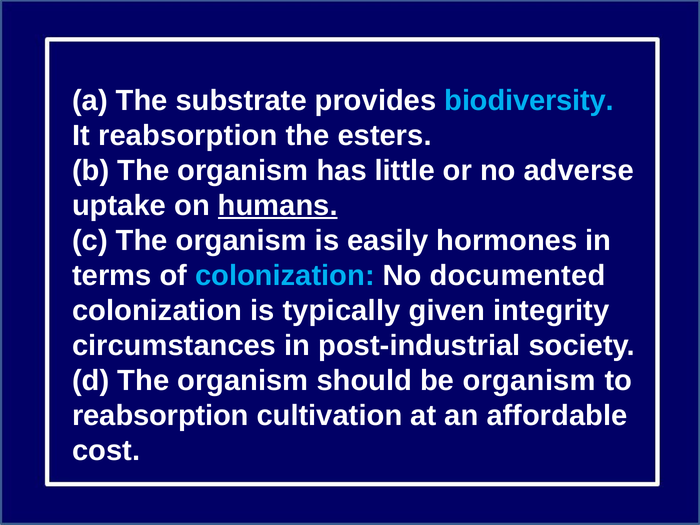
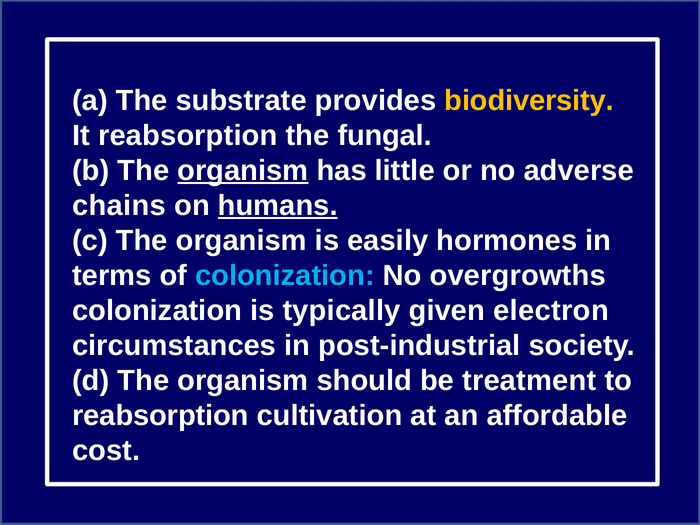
biodiversity colour: light blue -> yellow
esters: esters -> fungal
organism at (243, 171) underline: none -> present
uptake: uptake -> chains
documented: documented -> overgrowths
integrity: integrity -> electron
be organism: organism -> treatment
